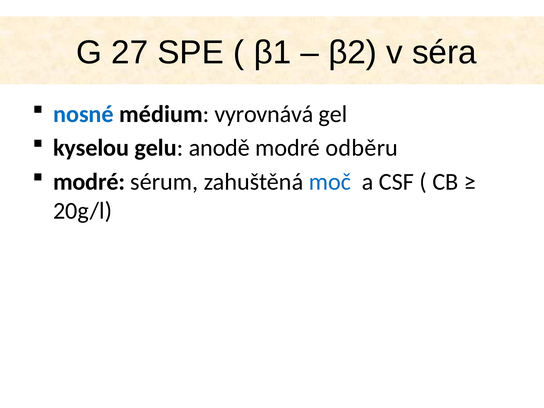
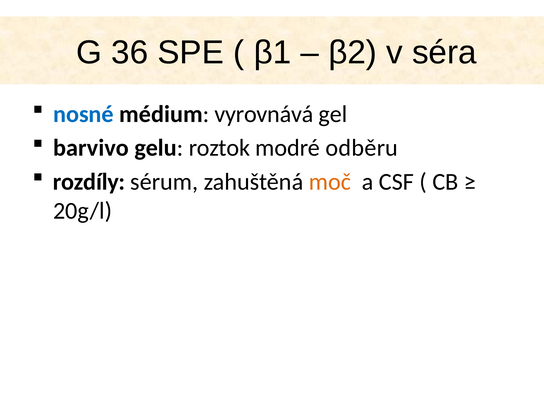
27: 27 -> 36
kyselou: kyselou -> barvivo
anodě: anodě -> roztok
modré at (89, 182): modré -> rozdíly
moč colour: blue -> orange
